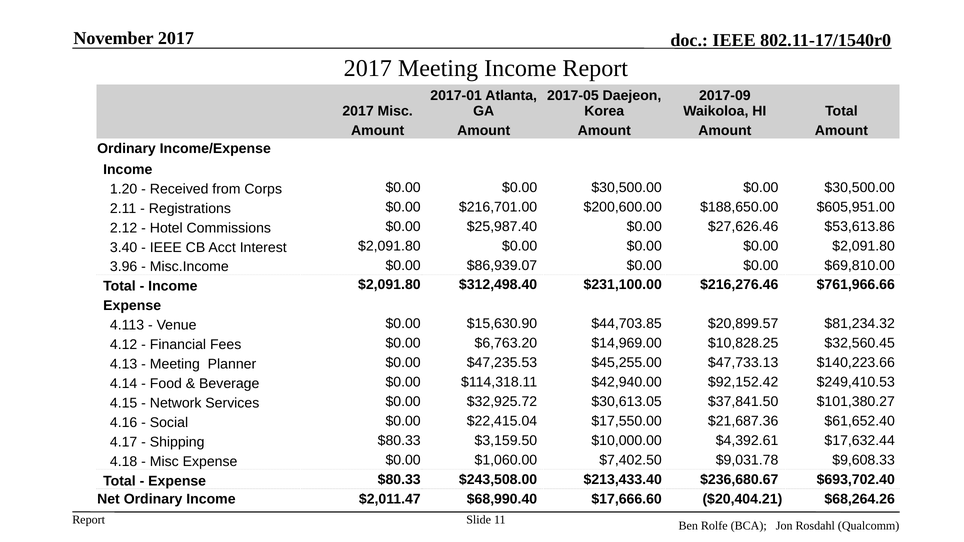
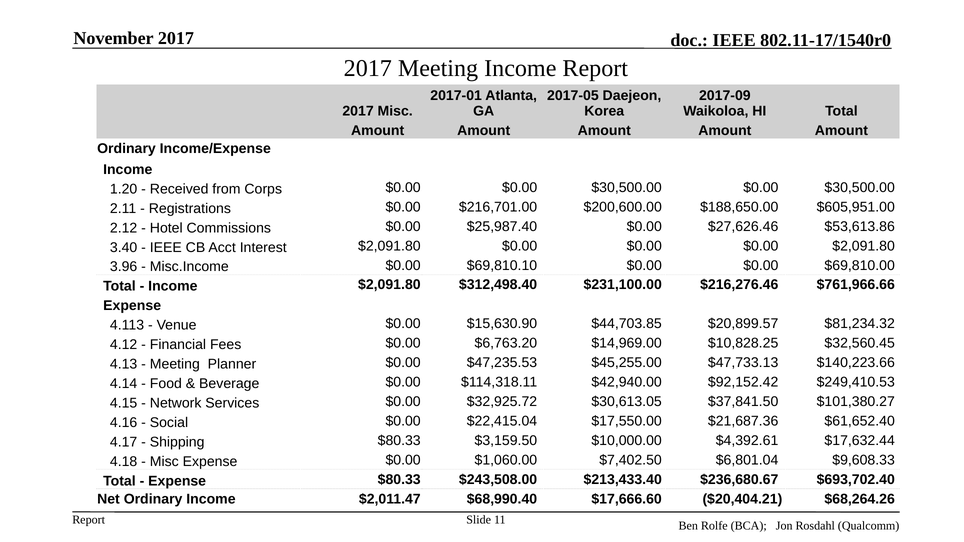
$86,939.07: $86,939.07 -> $69,810.10
$9,031.78: $9,031.78 -> $6,801.04
